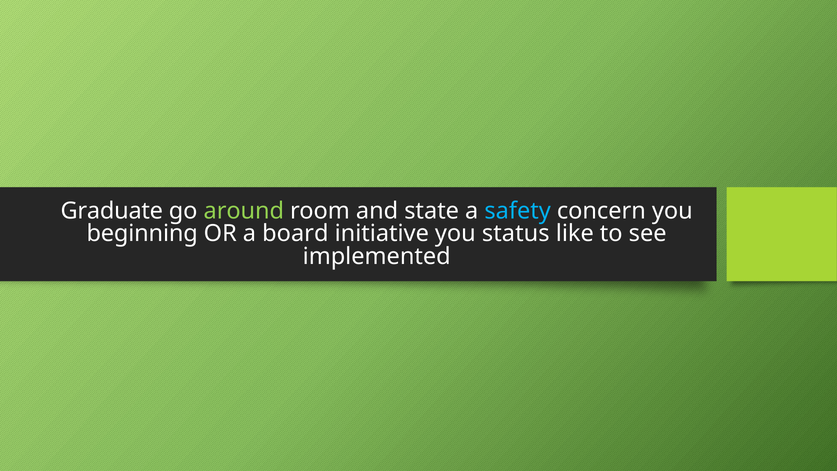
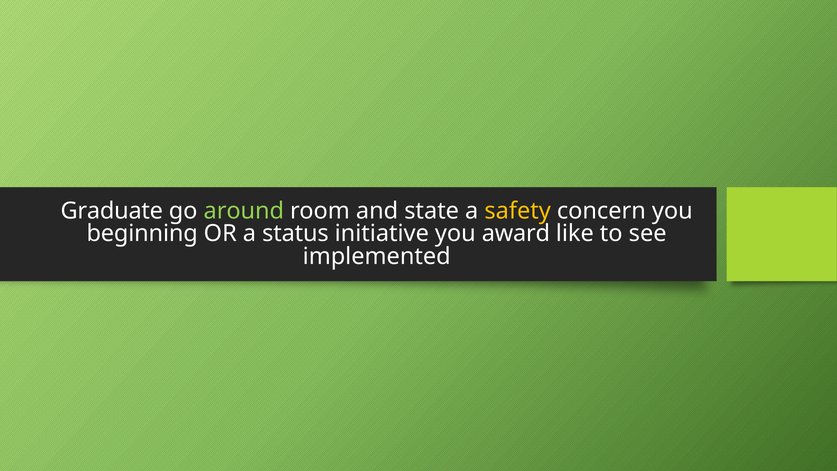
safety colour: light blue -> yellow
board: board -> status
status: status -> award
